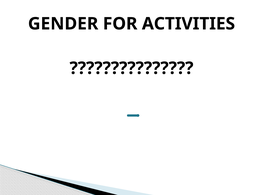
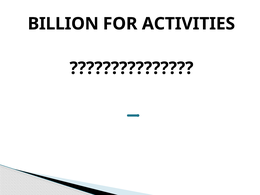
GENDER: GENDER -> BILLION
